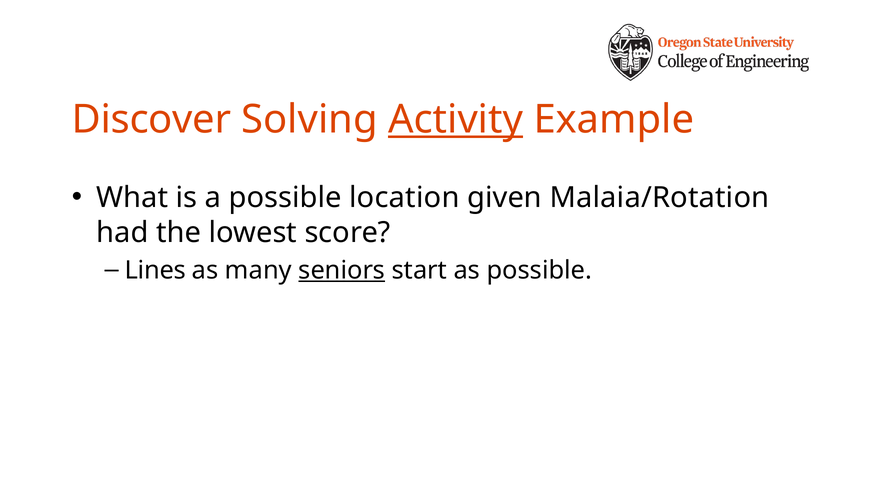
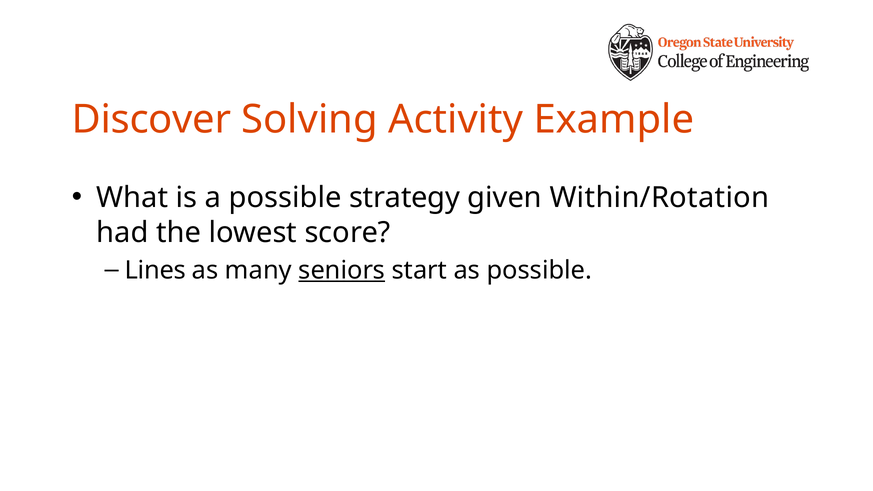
Activity underline: present -> none
location: location -> strategy
Malaia/Rotation: Malaia/Rotation -> Within/Rotation
